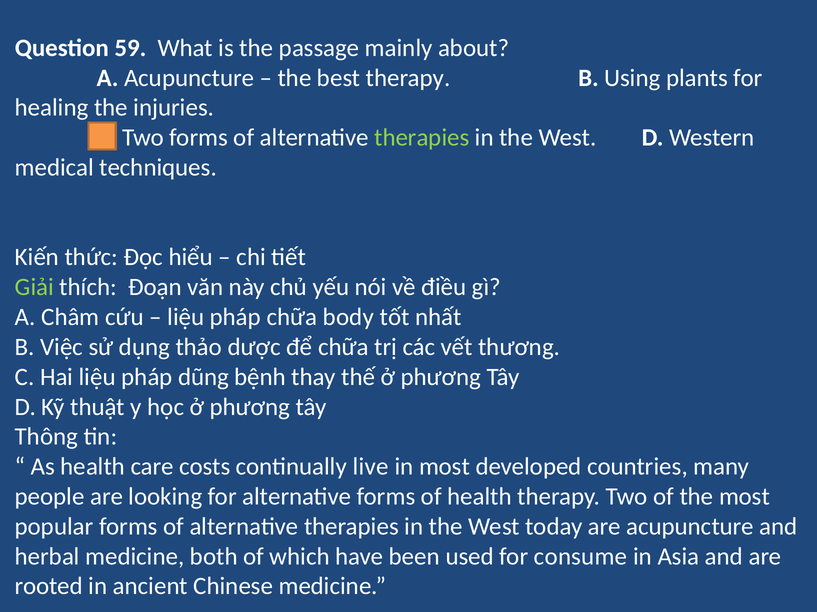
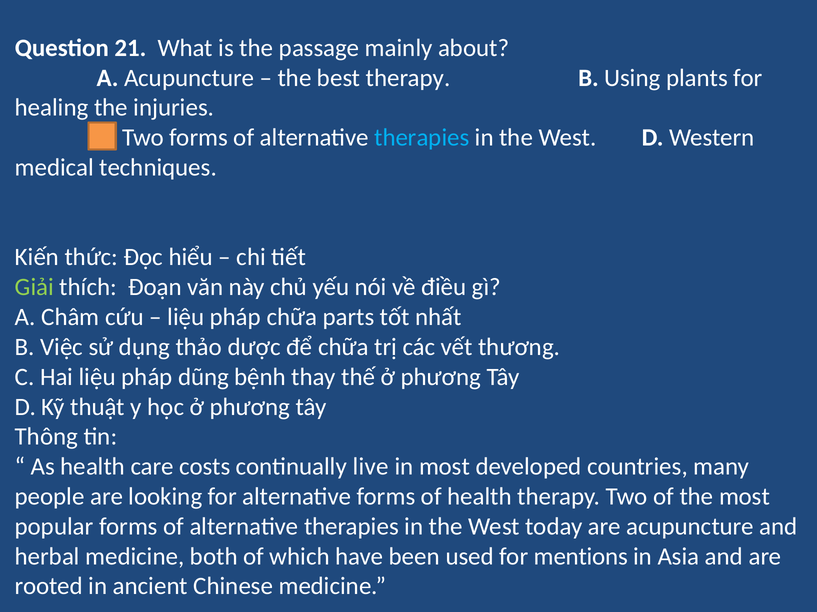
59: 59 -> 21
therapies at (422, 138) colour: light green -> light blue
body: body -> parts
consume: consume -> mentions
